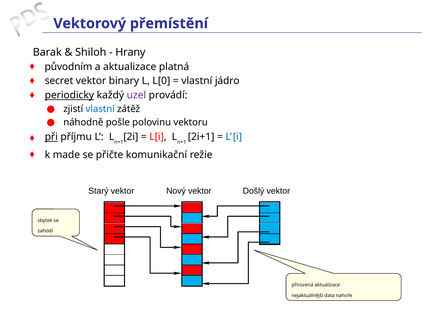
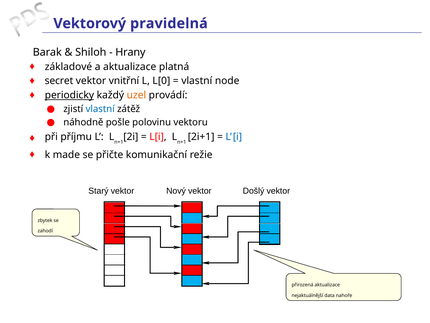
přemístění: přemístění -> pravidelná
původním: původním -> základové
binary: binary -> vnitřní
jádro: jádro -> node
uzel colour: purple -> orange
při underline: present -> none
